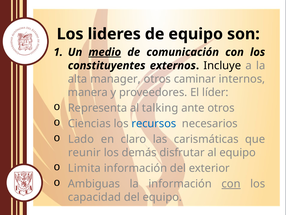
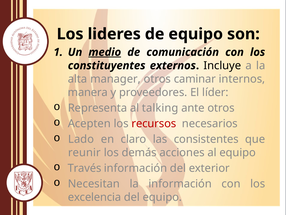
Ciencias: Ciencias -> Acepten
recursos colour: blue -> red
carismáticas: carismáticas -> consistentes
disfrutar: disfrutar -> acciones
Limita: Limita -> Través
Ambiguas: Ambiguas -> Necesitan
con at (231, 183) underline: present -> none
capacidad: capacidad -> excelencia
